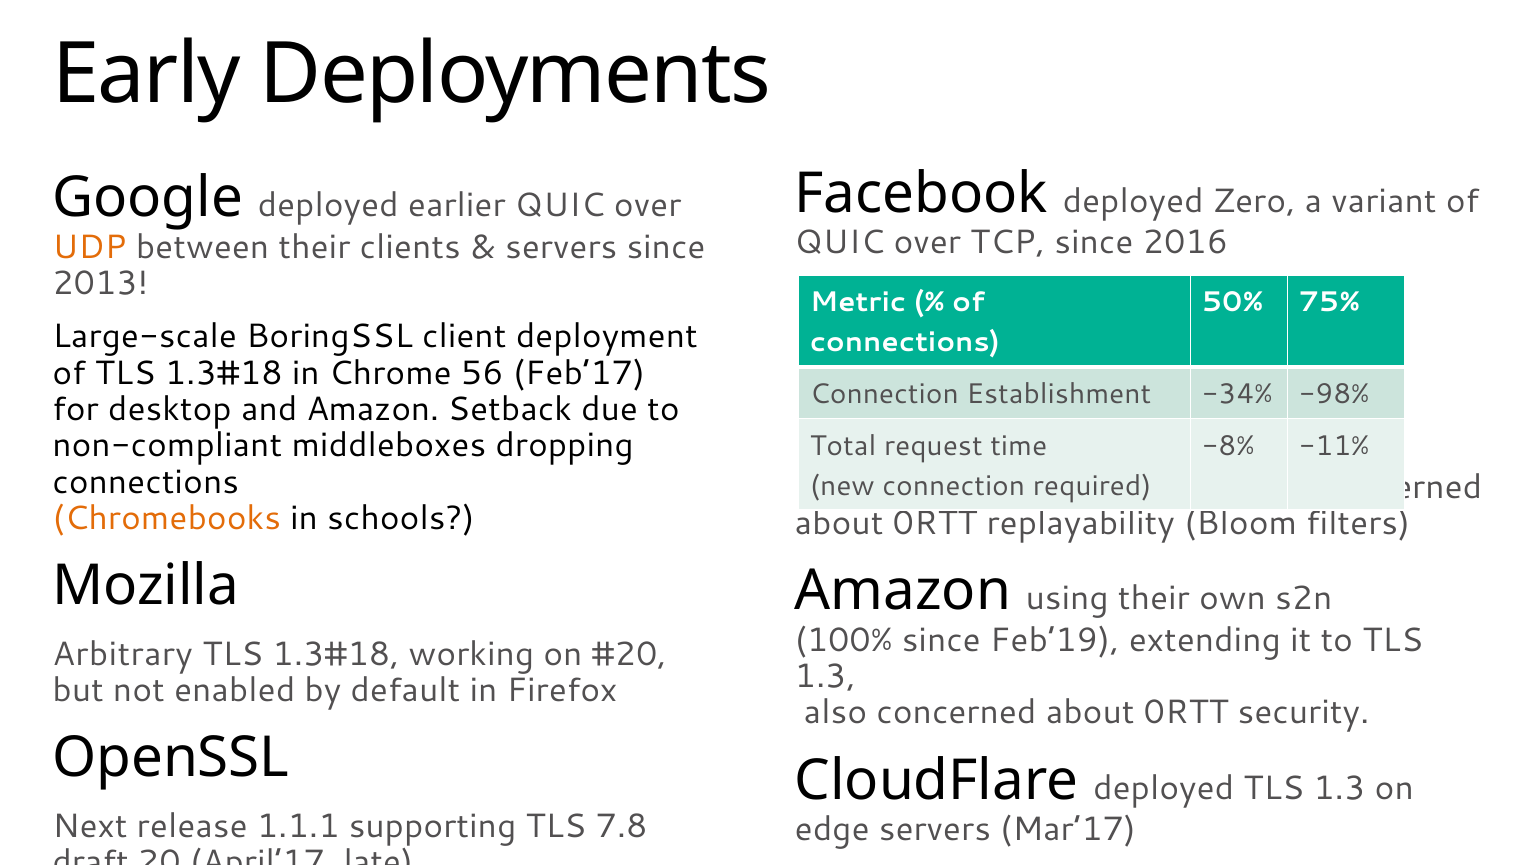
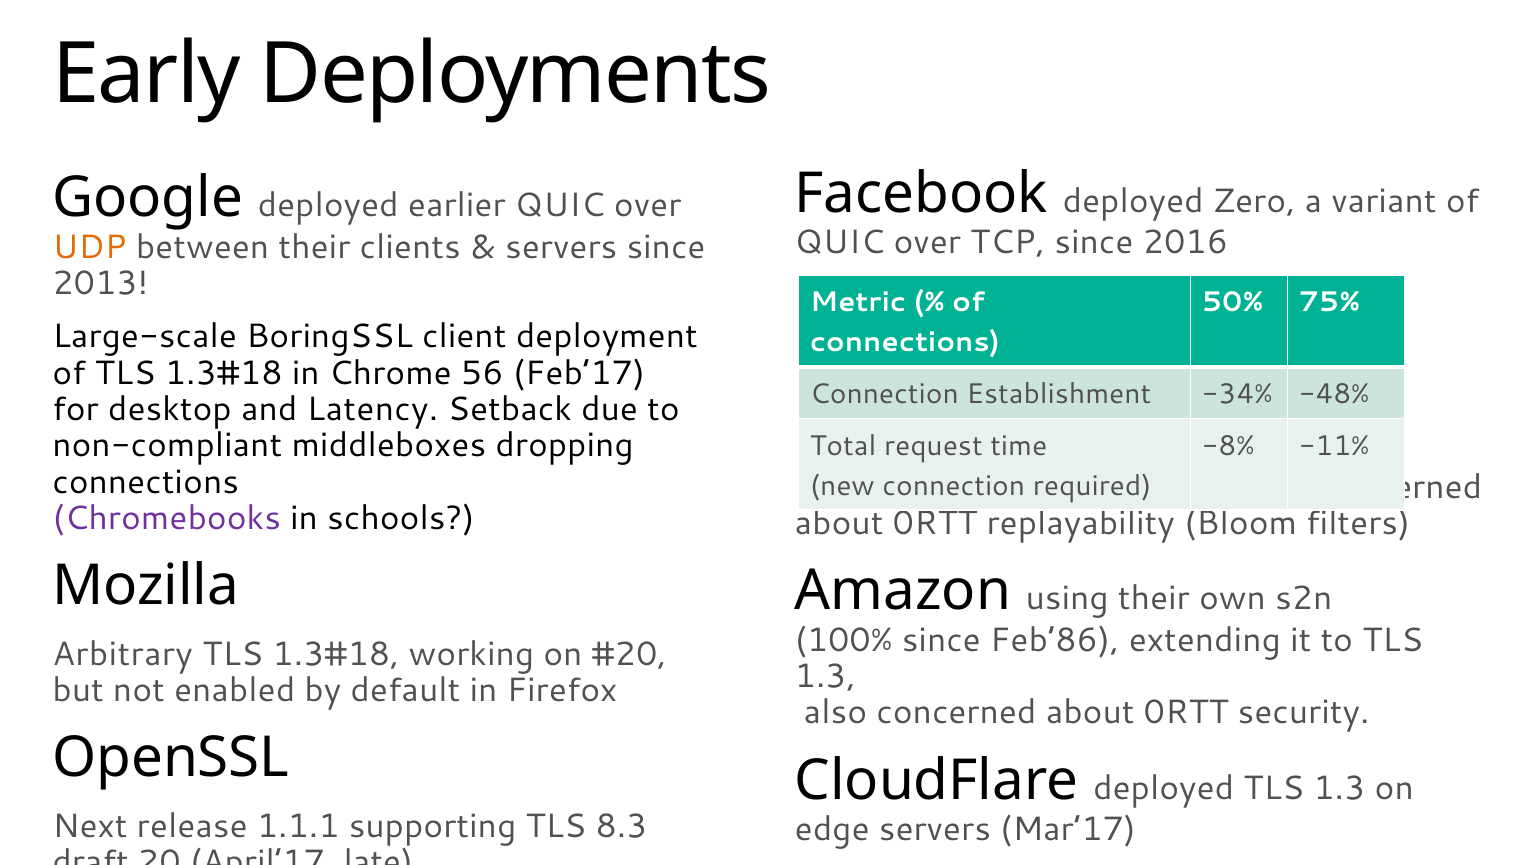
-98%: -98% -> -48%
and Amazon: Amazon -> Latency
Chromebooks colour: orange -> purple
Feb’19: Feb’19 -> Feb’86
7.8: 7.8 -> 8.3
